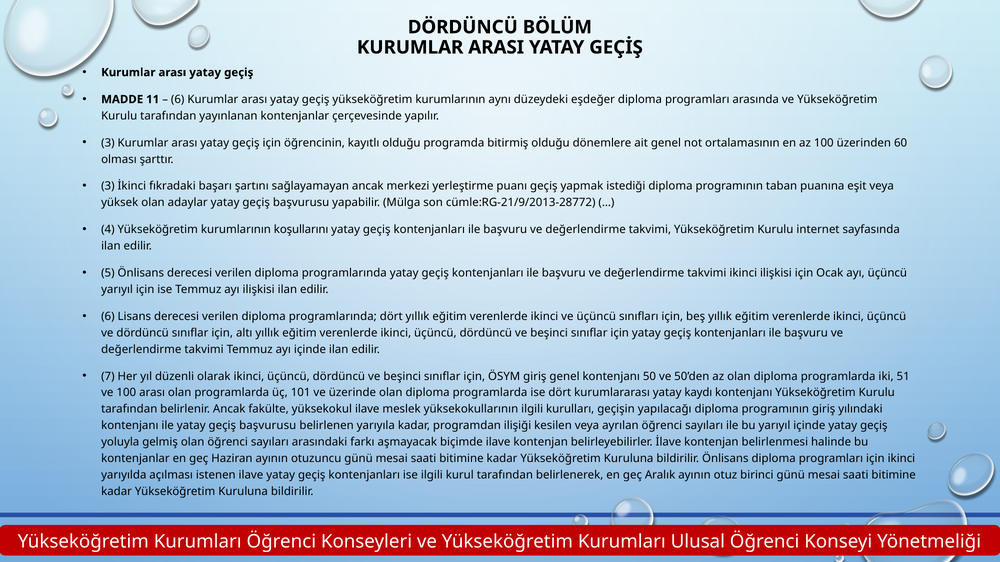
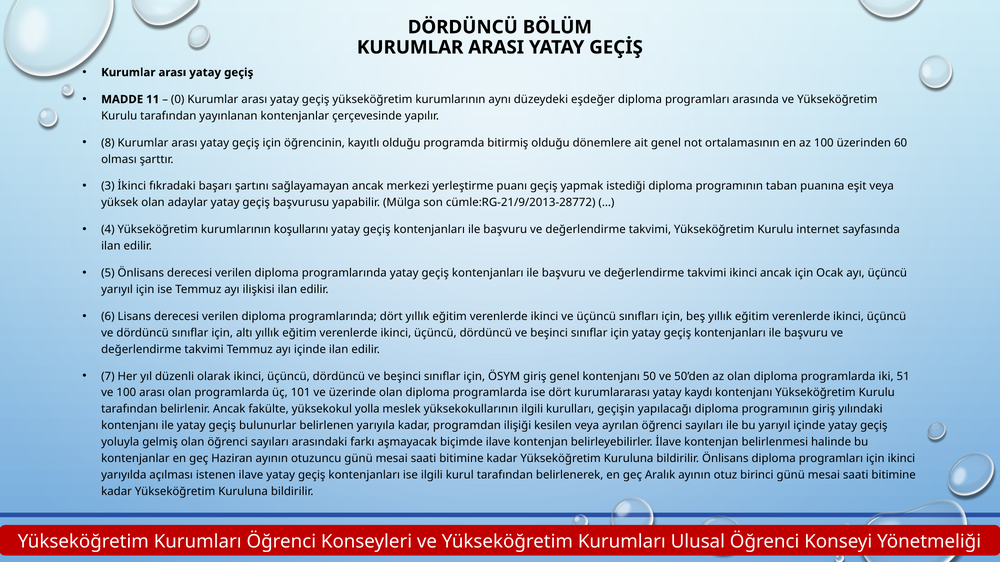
6 at (178, 99): 6 -> 0
3 at (108, 143): 3 -> 8
ikinci ilişkisi: ilişkisi -> ancak
yüksekokul ilave: ilave -> yolla
ile yatay geçiş başvurusu: başvurusu -> bulunurlar
